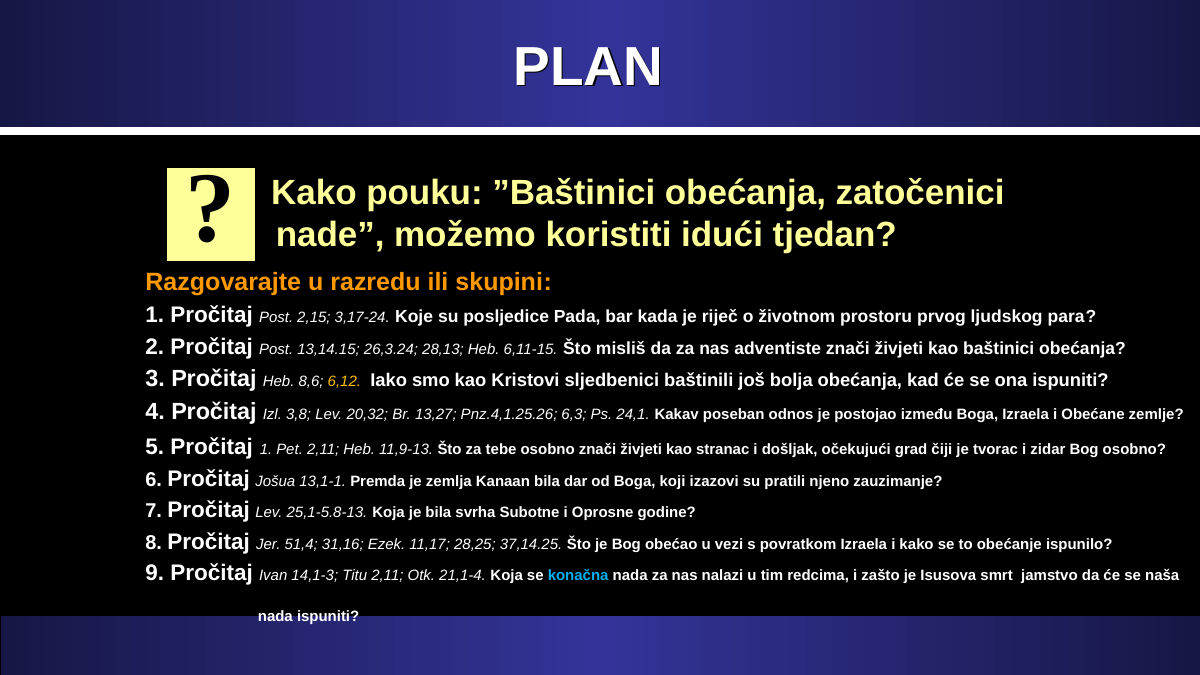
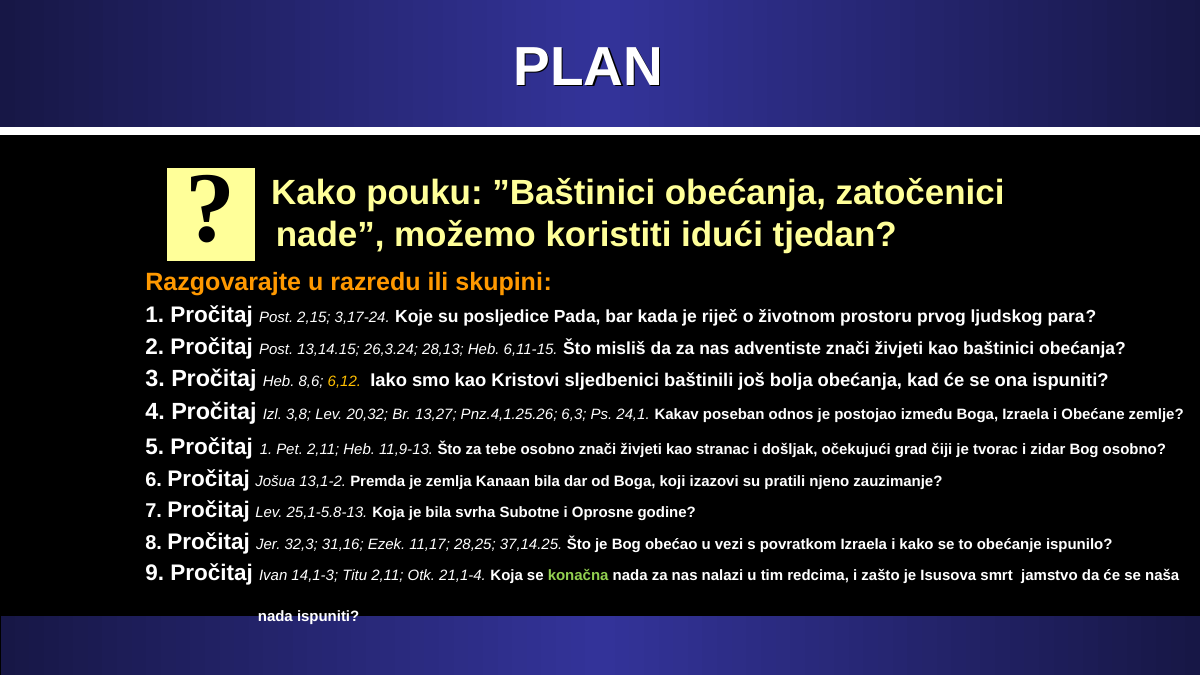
13,1-1: 13,1-1 -> 13,1-2
51,4: 51,4 -> 32,3
konačna colour: light blue -> light green
